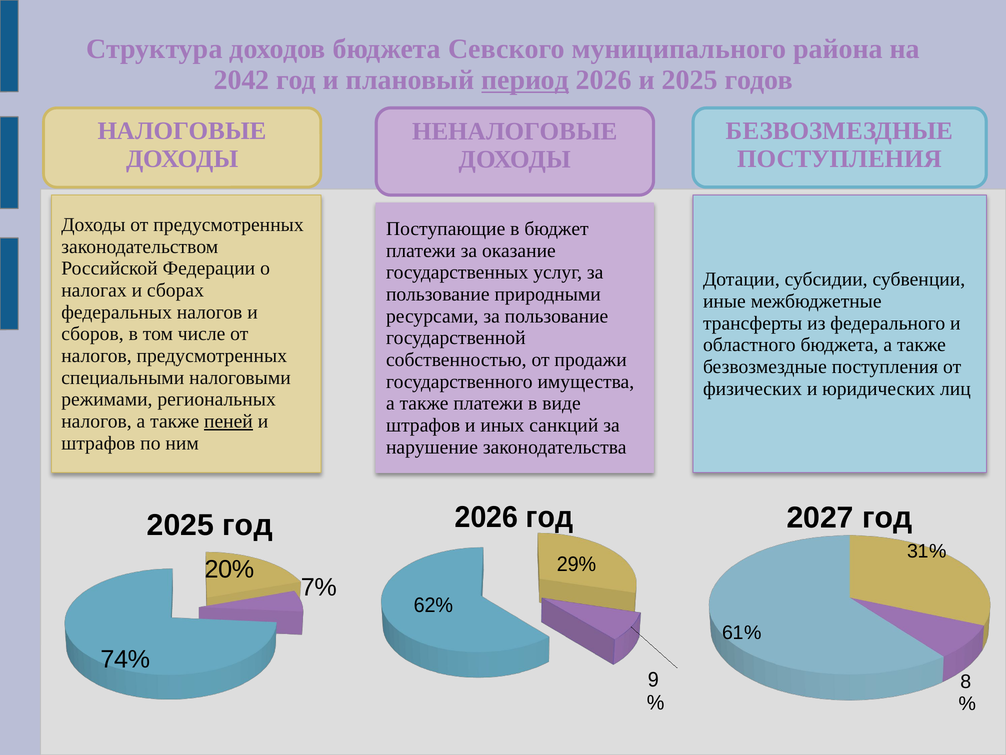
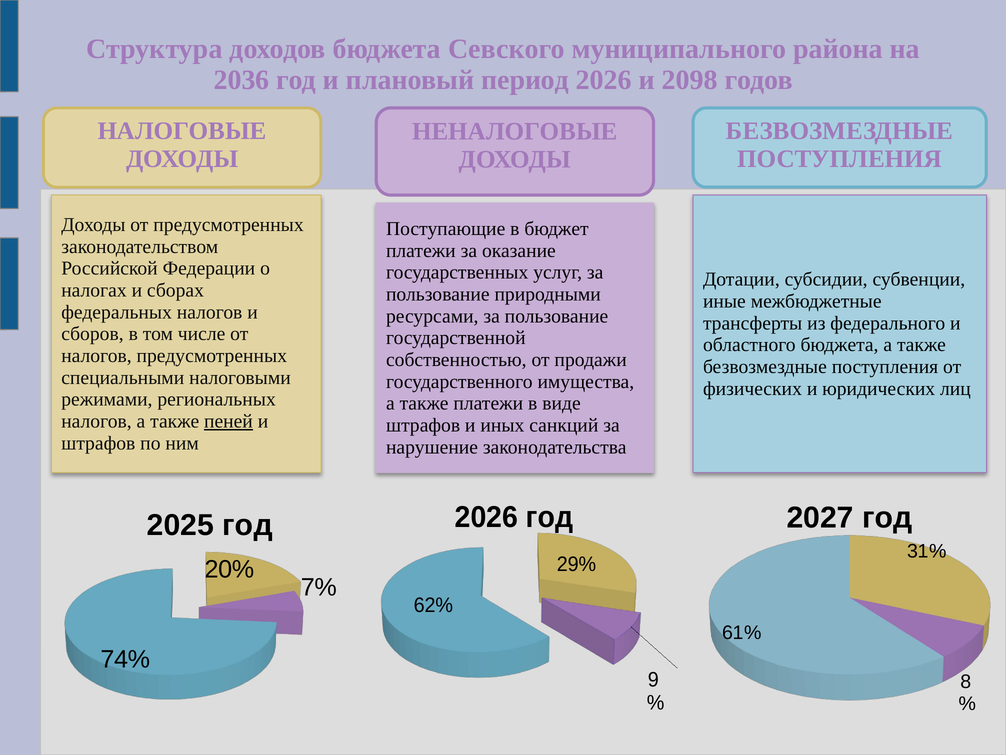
2042: 2042 -> 2036
период underline: present -> none
и 2025: 2025 -> 2098
